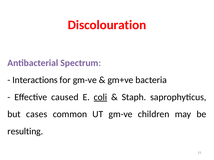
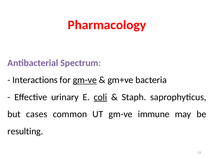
Discolouration: Discolouration -> Pharmacology
gm-ve at (85, 80) underline: none -> present
caused: caused -> urinary
children: children -> immune
